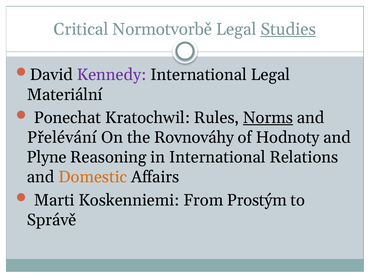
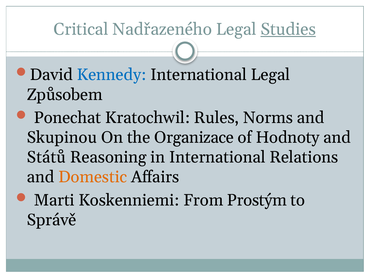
Normotvorbě: Normotvorbě -> Nadřazeného
Kennedy colour: purple -> blue
Materiální: Materiální -> Způsobem
Norms underline: present -> none
Přelévání: Přelévání -> Skupinou
Rovnováhy: Rovnováhy -> Organizace
Plyne: Plyne -> Států
